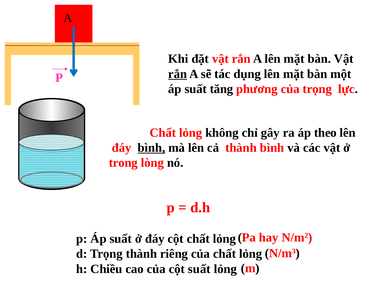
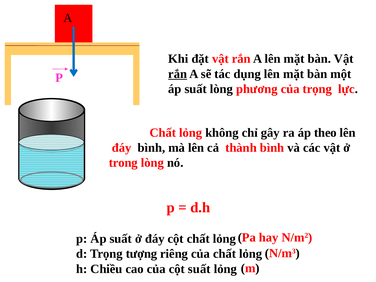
suất tăng: tăng -> lòng
bình at (151, 148) underline: present -> none
Trọng thành: thành -> tượng
